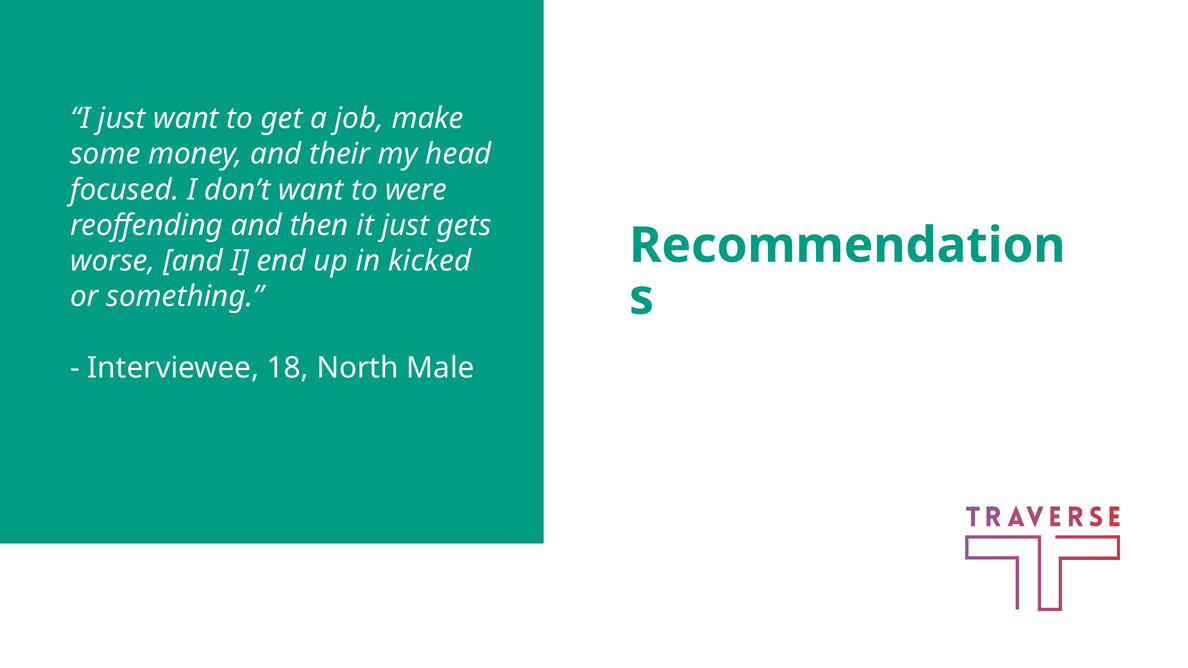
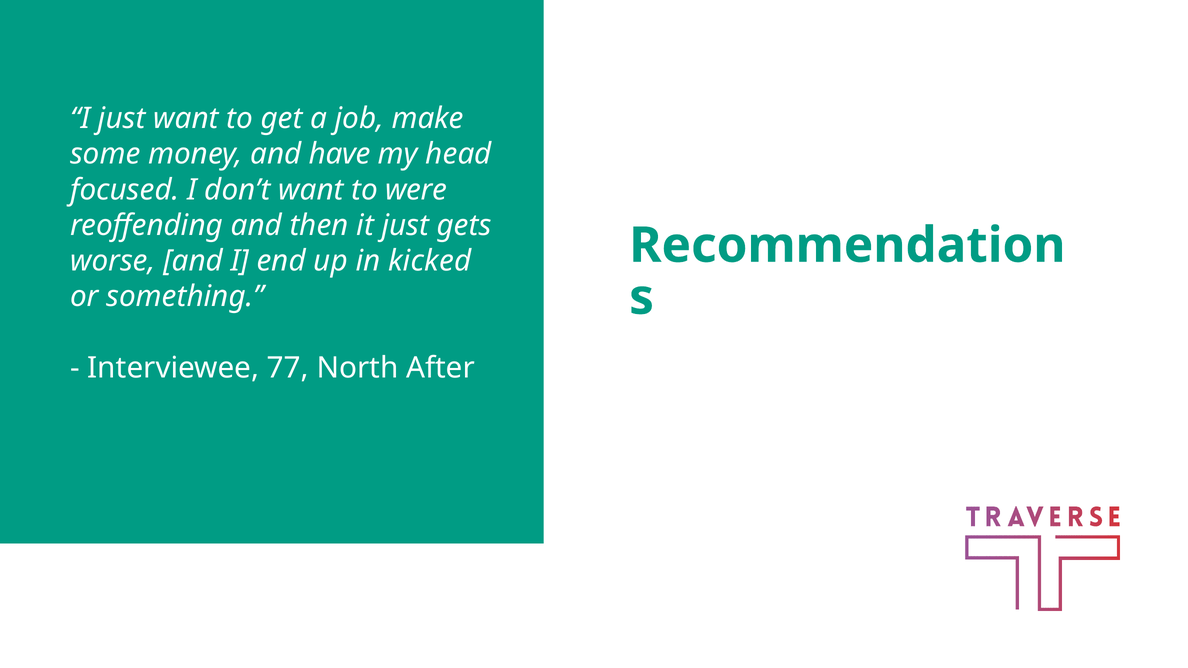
their: their -> have
18: 18 -> 77
Male: Male -> After
